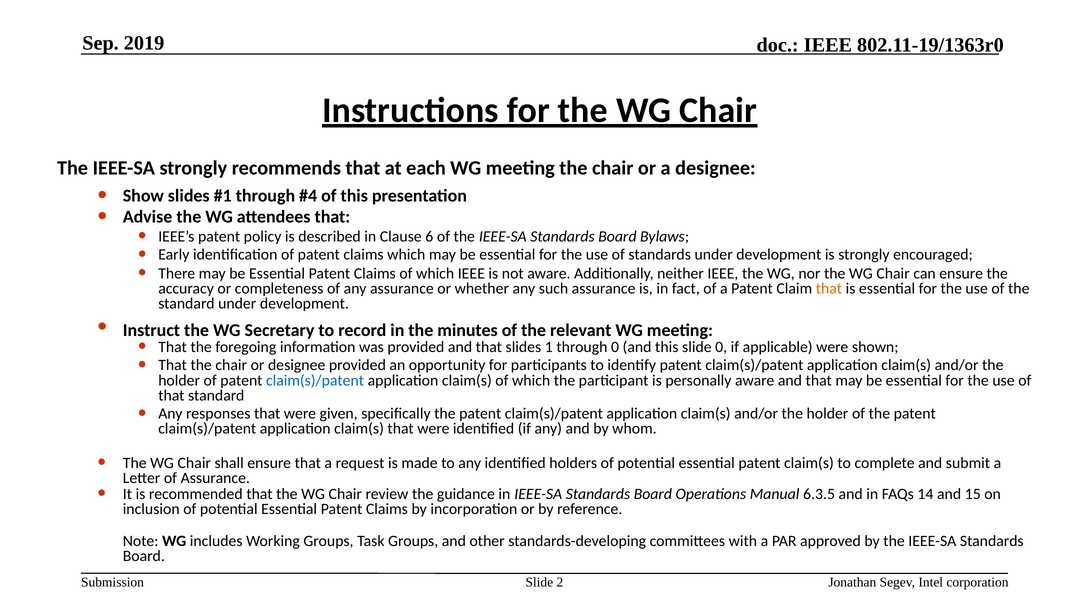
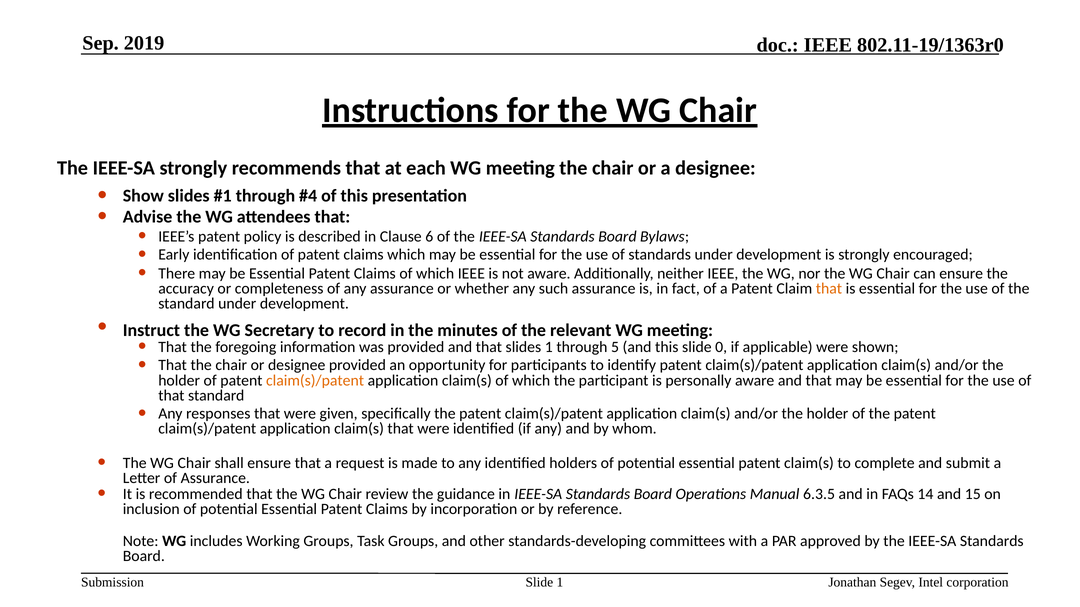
through 0: 0 -> 5
claim(s)/patent at (315, 381) colour: blue -> orange
Slide 2: 2 -> 1
